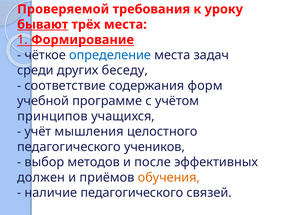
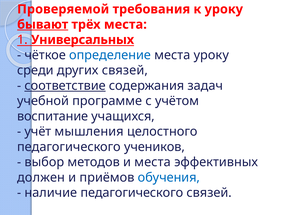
Формирование: Формирование -> Универсальных
места задач: задач -> уроку
других беседу: беседу -> связей
соответствие underline: none -> present
форм: форм -> задач
принципов: принципов -> воспитание
и после: после -> места
обучения colour: orange -> blue
